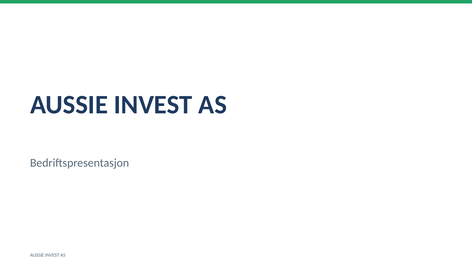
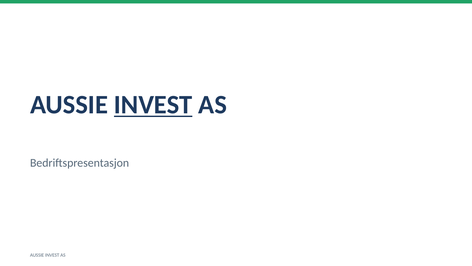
INVEST at (153, 105) underline: none -> present
